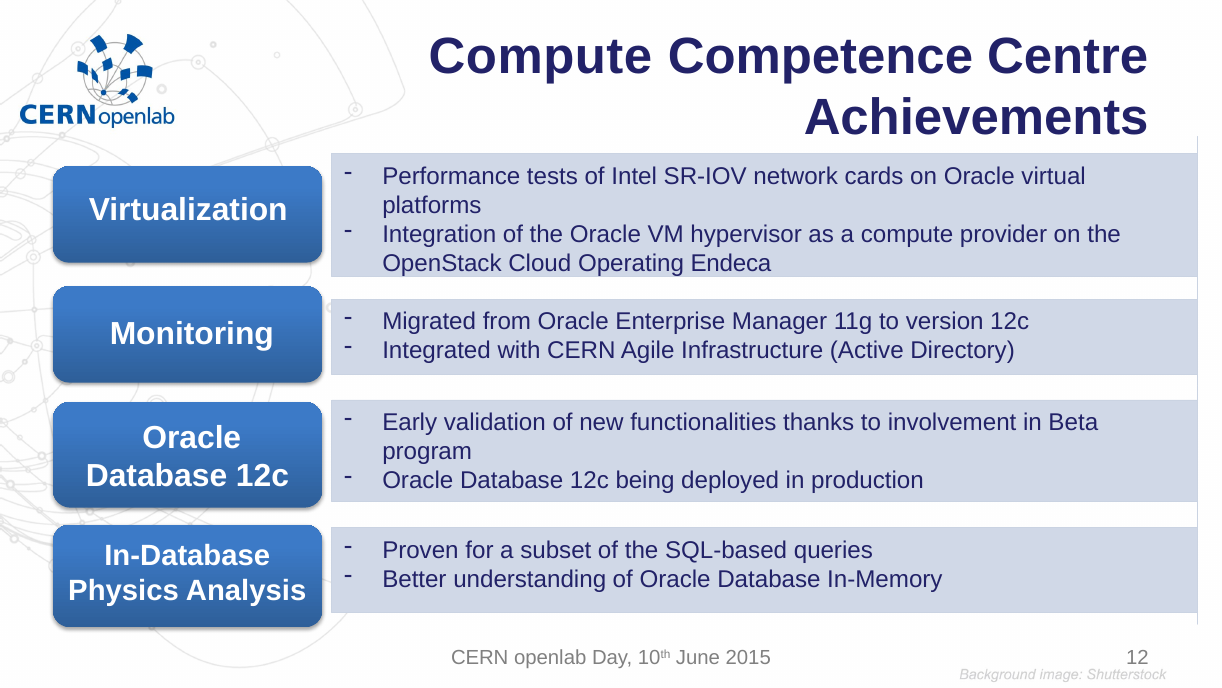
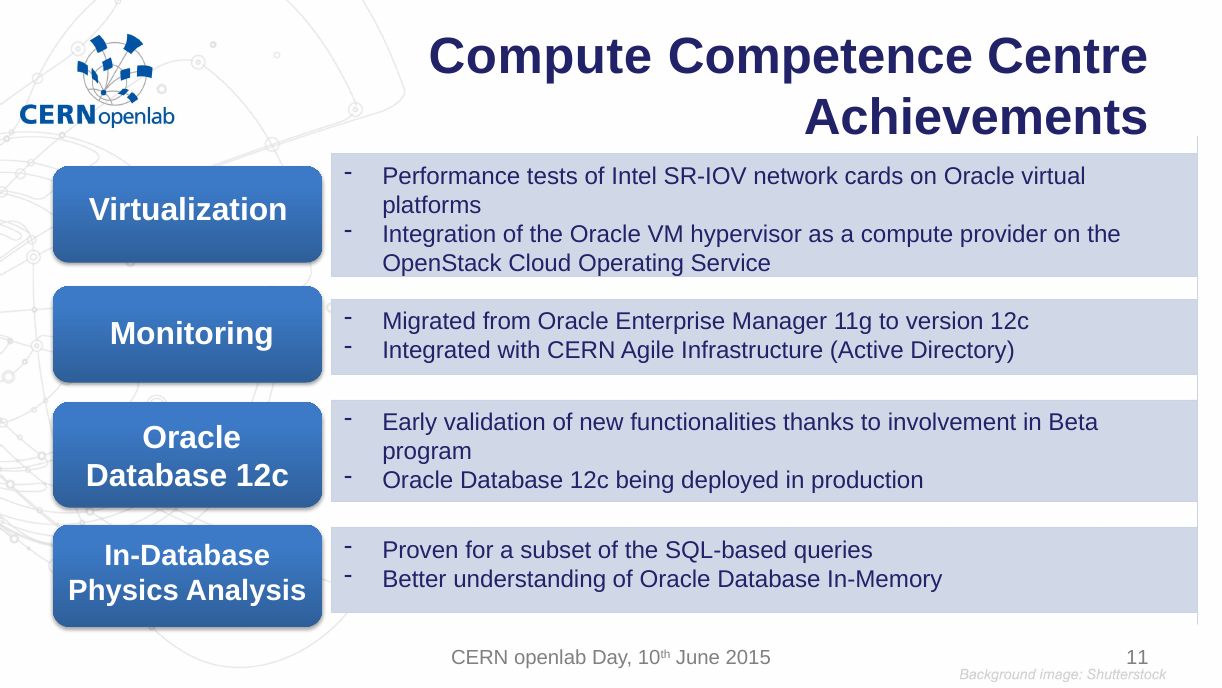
Endeca: Endeca -> Service
12: 12 -> 11
